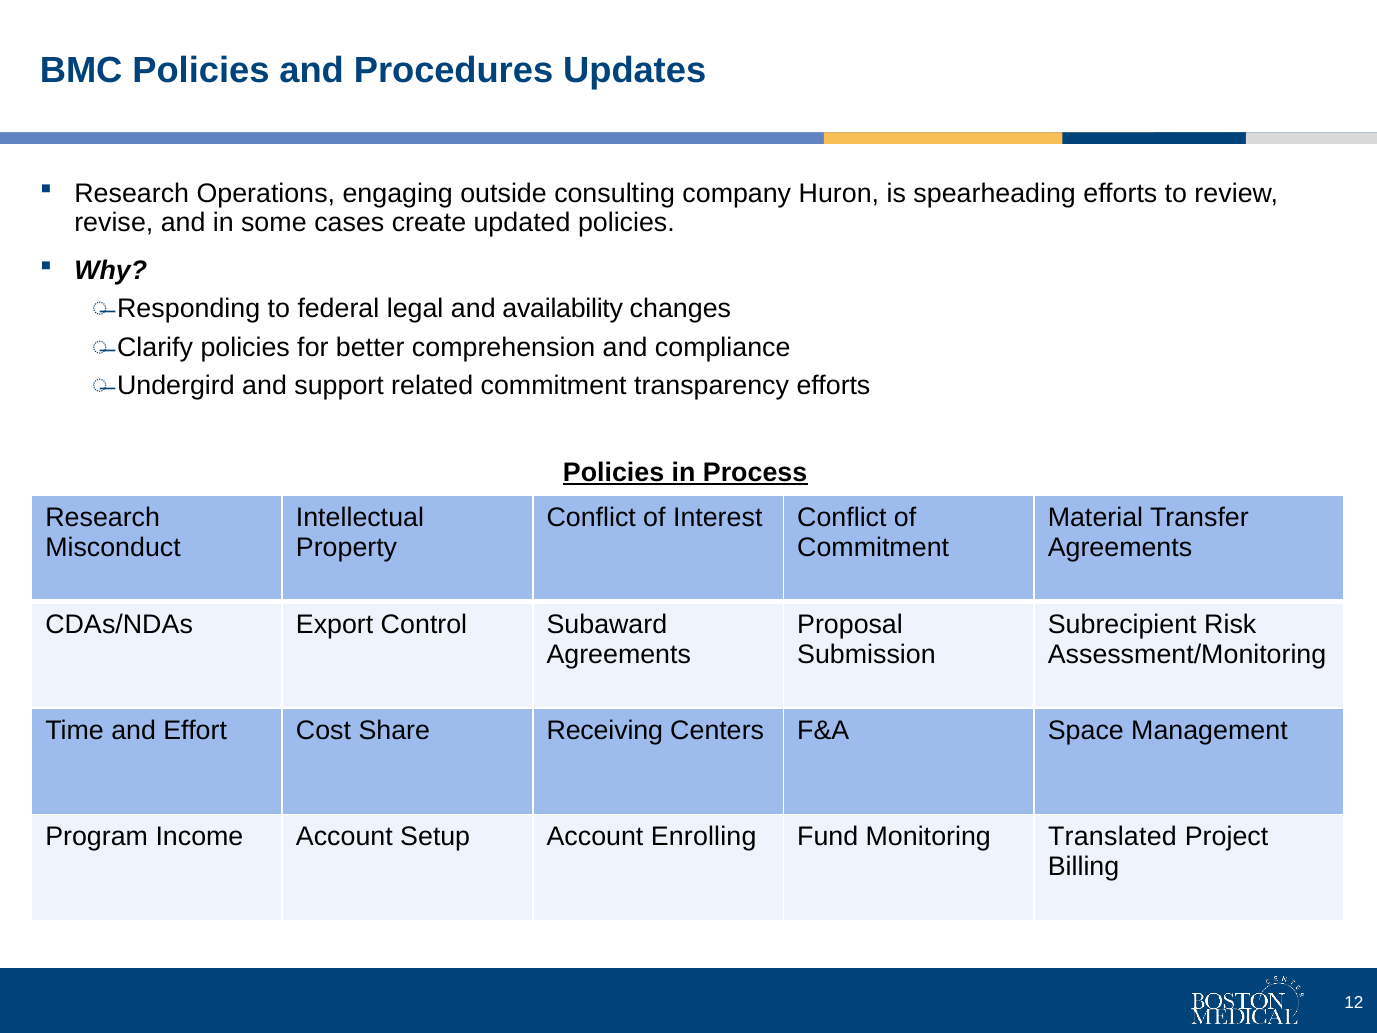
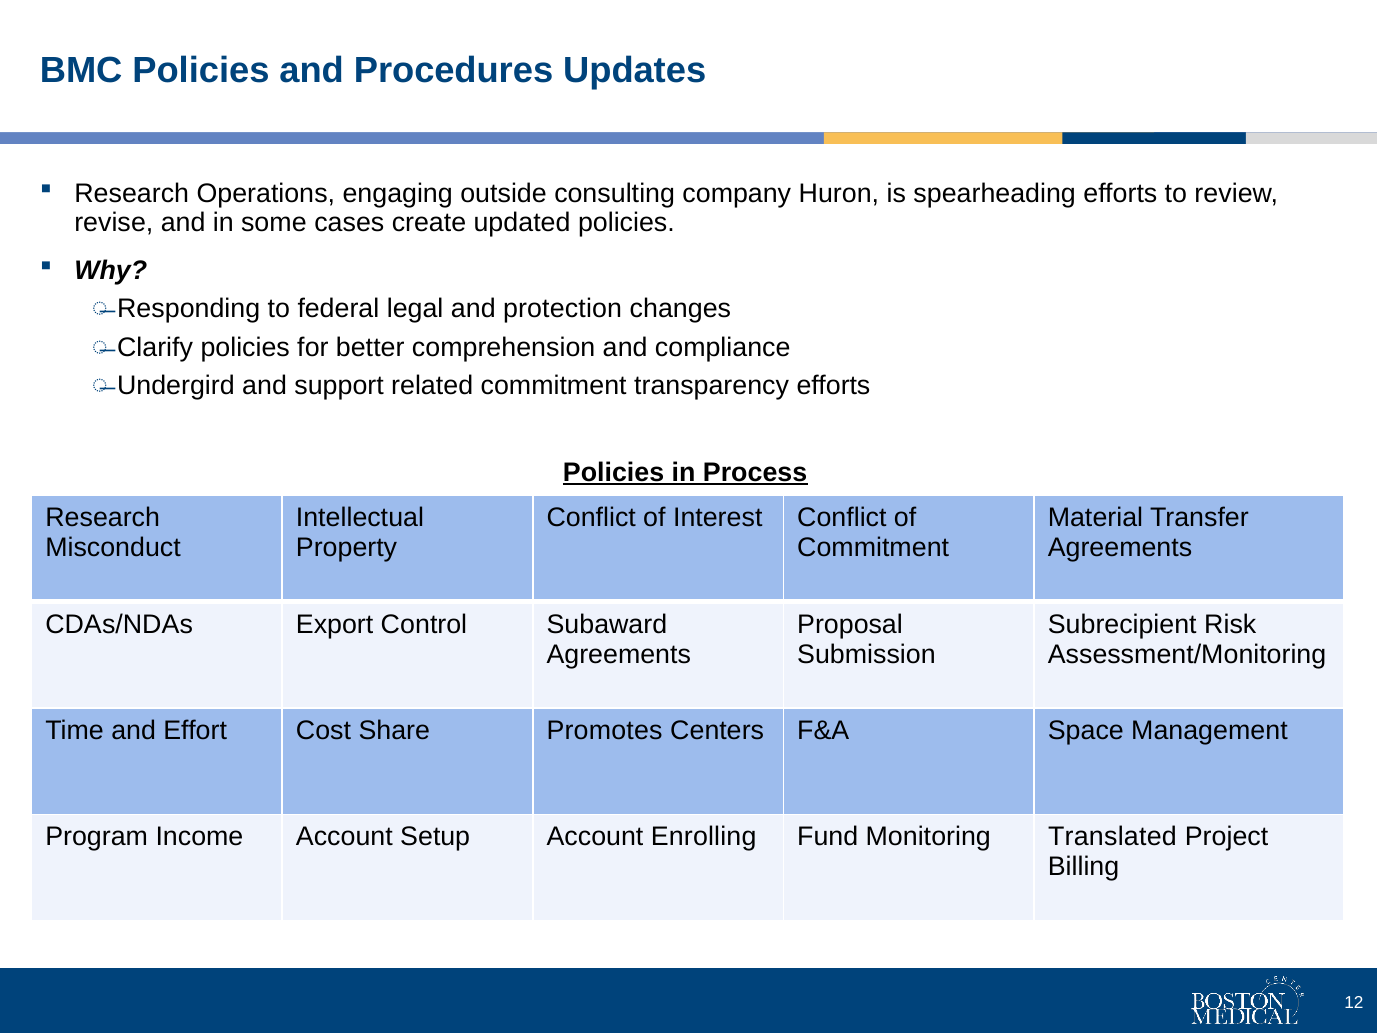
availability: availability -> protection
Receiving: Receiving -> Promotes
